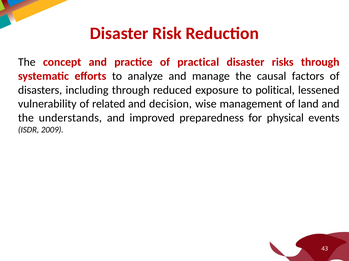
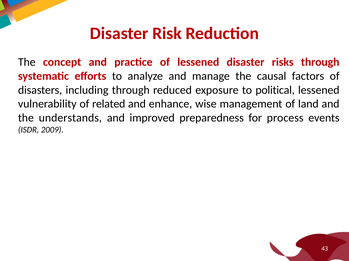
of practical: practical -> lessened
decision: decision -> enhance
physical: physical -> process
